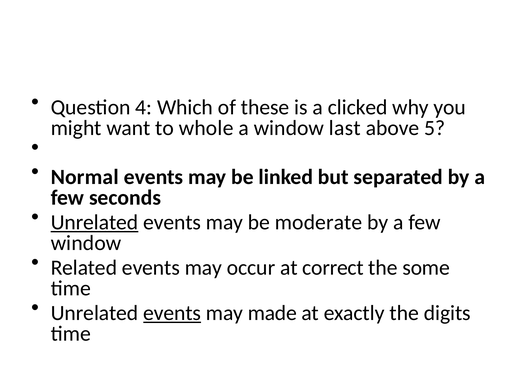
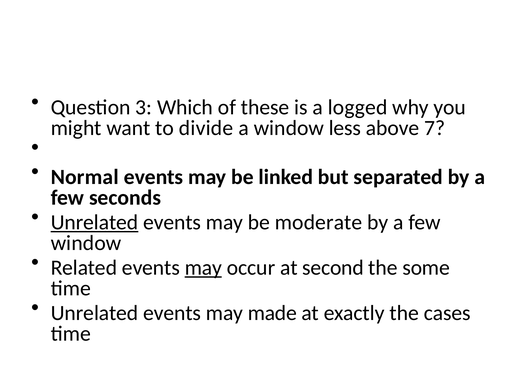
4: 4 -> 3
clicked: clicked -> logged
whole: whole -> divide
last: last -> less
5: 5 -> 7
may at (203, 268) underline: none -> present
correct: correct -> second
events at (172, 313) underline: present -> none
digits: digits -> cases
